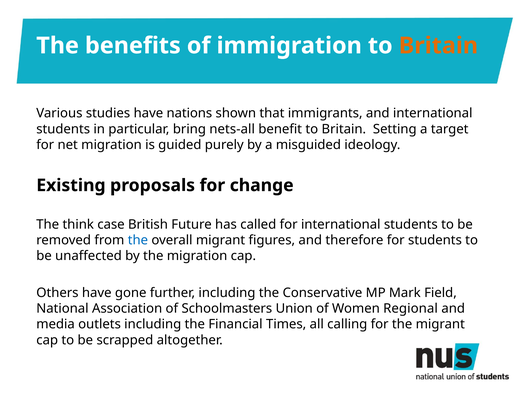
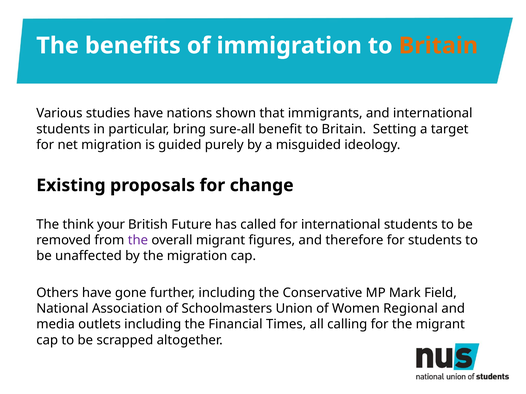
nets-all: nets-all -> sure-all
case: case -> your
the at (138, 241) colour: blue -> purple
